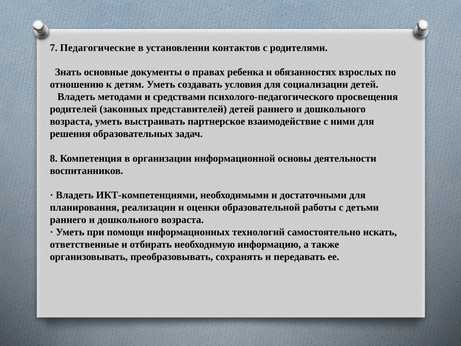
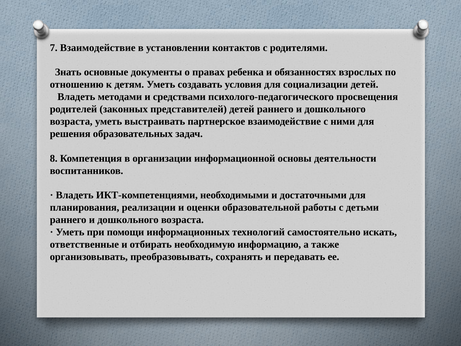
7 Педагогические: Педагогические -> Взаимодействие
